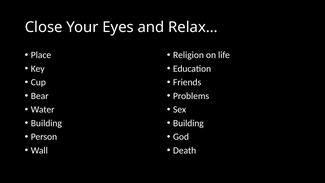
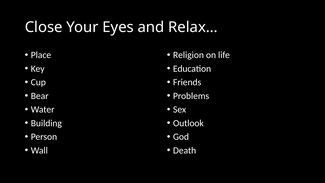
Building at (188, 123): Building -> Outlook
